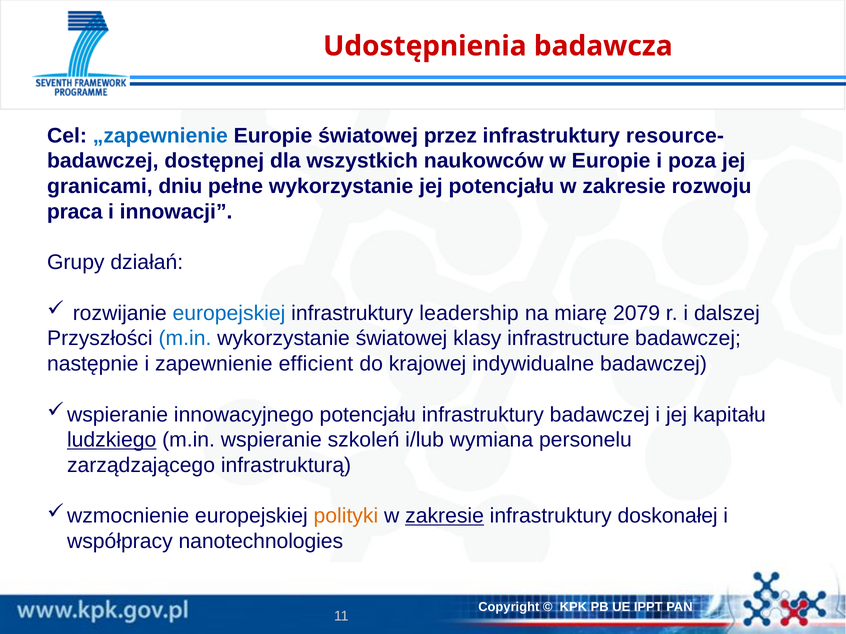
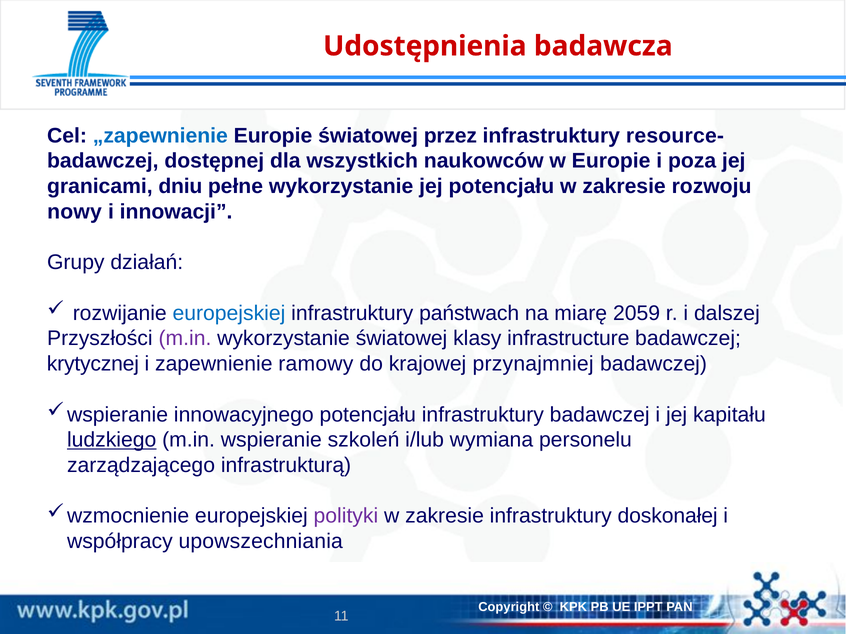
praca: praca -> nowy
leadership: leadership -> państwach
2079: 2079 -> 2059
m.in at (185, 339) colour: blue -> purple
następnie: następnie -> krytycznej
efficient: efficient -> ramowy
indywidualne: indywidualne -> przynajmniej
polityki colour: orange -> purple
zakresie at (445, 516) underline: present -> none
nanotechnologies: nanotechnologies -> upowszechniania
